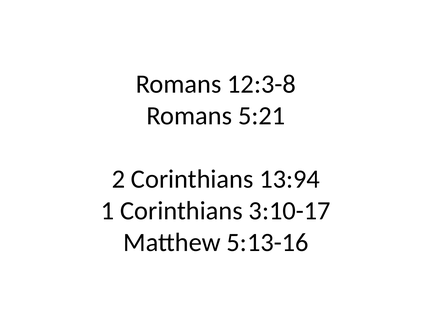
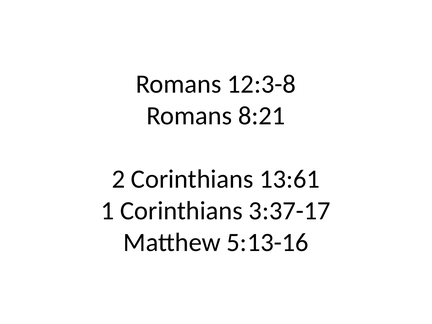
5:21: 5:21 -> 8:21
13:94: 13:94 -> 13:61
3:10-17: 3:10-17 -> 3:37-17
